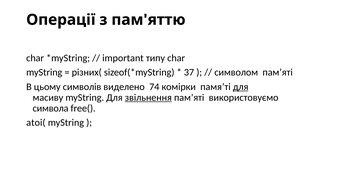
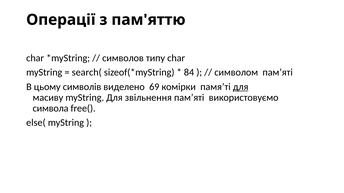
important: important -> символов
різних(: різних( -> search(
37: 37 -> 84
74: 74 -> 69
звільнення underline: present -> none
atoi(: atoi( -> else(
